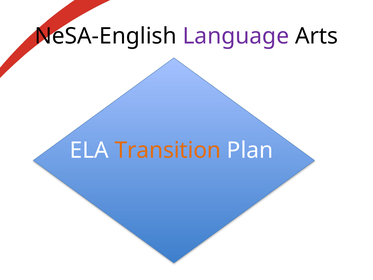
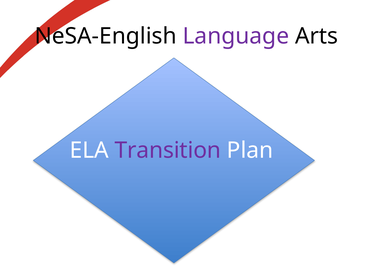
Transition colour: orange -> purple
